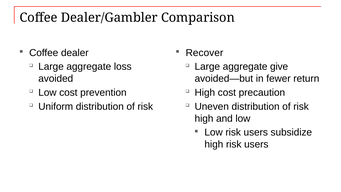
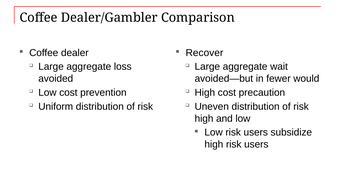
give: give -> wait
return: return -> would
